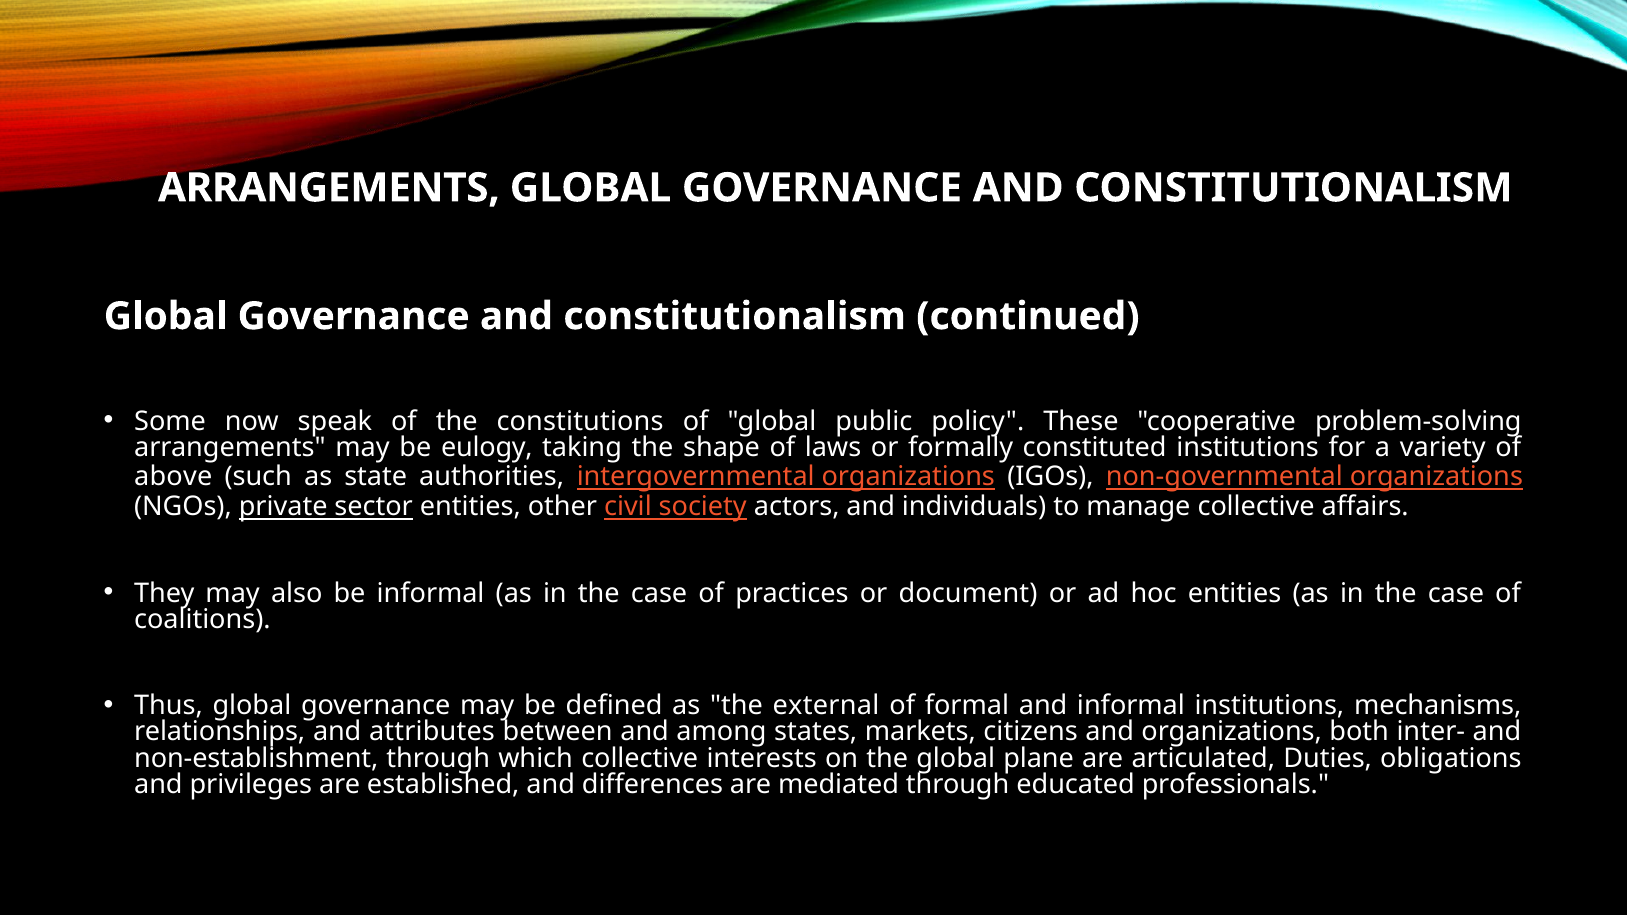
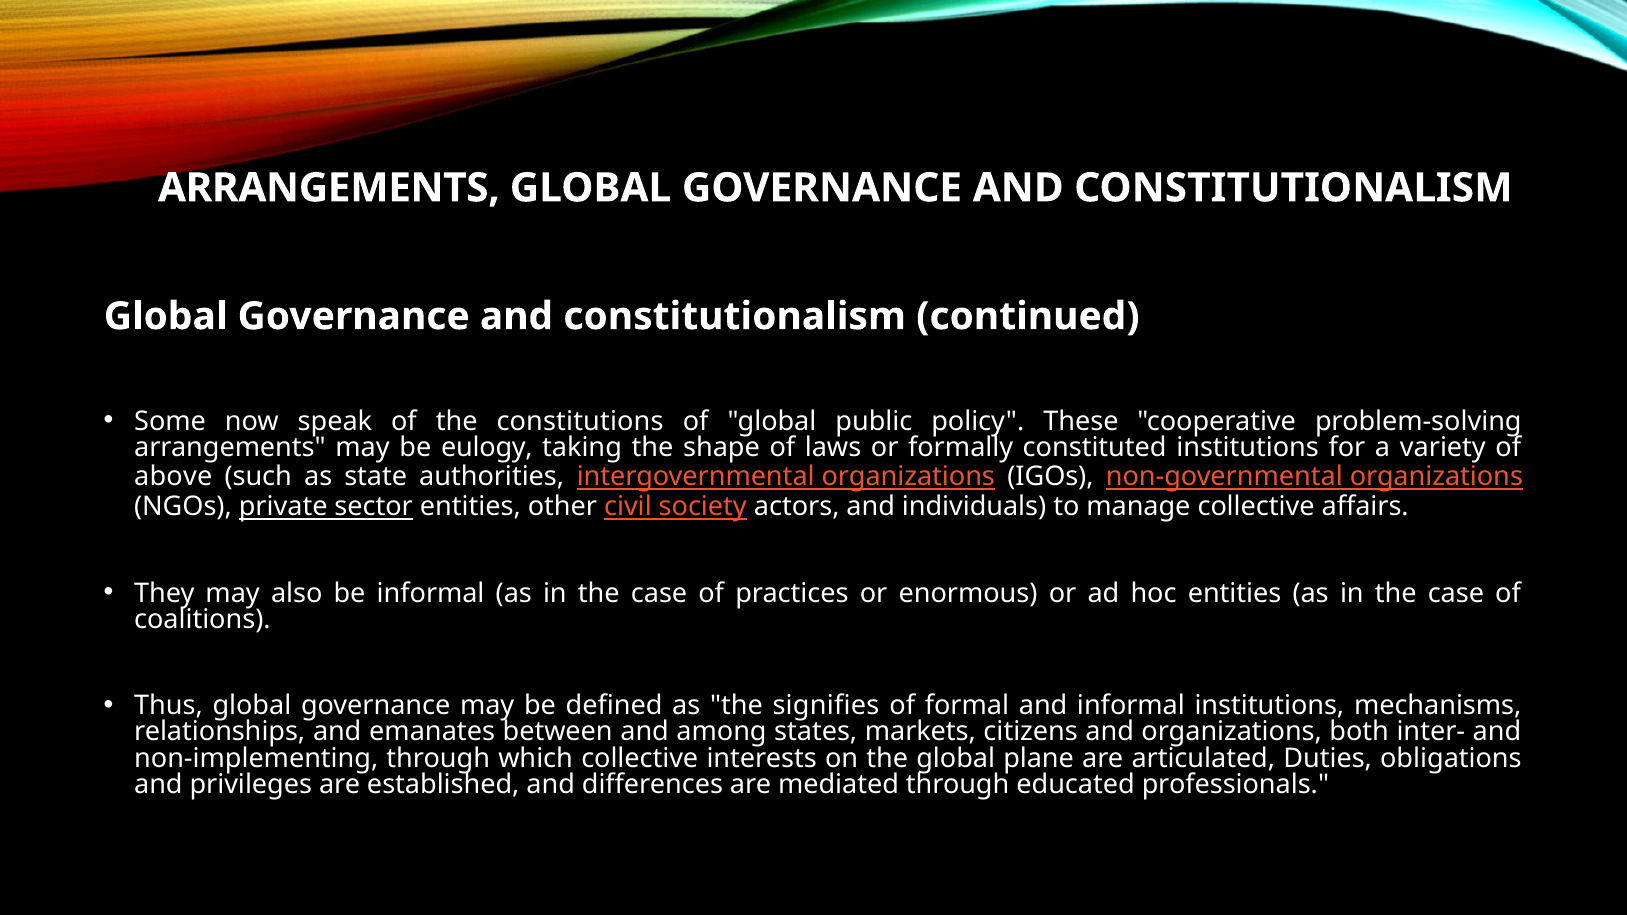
document: document -> enormous
external: external -> signifies
attributes: attributes -> emanates
non-establishment: non-establishment -> non-implementing
